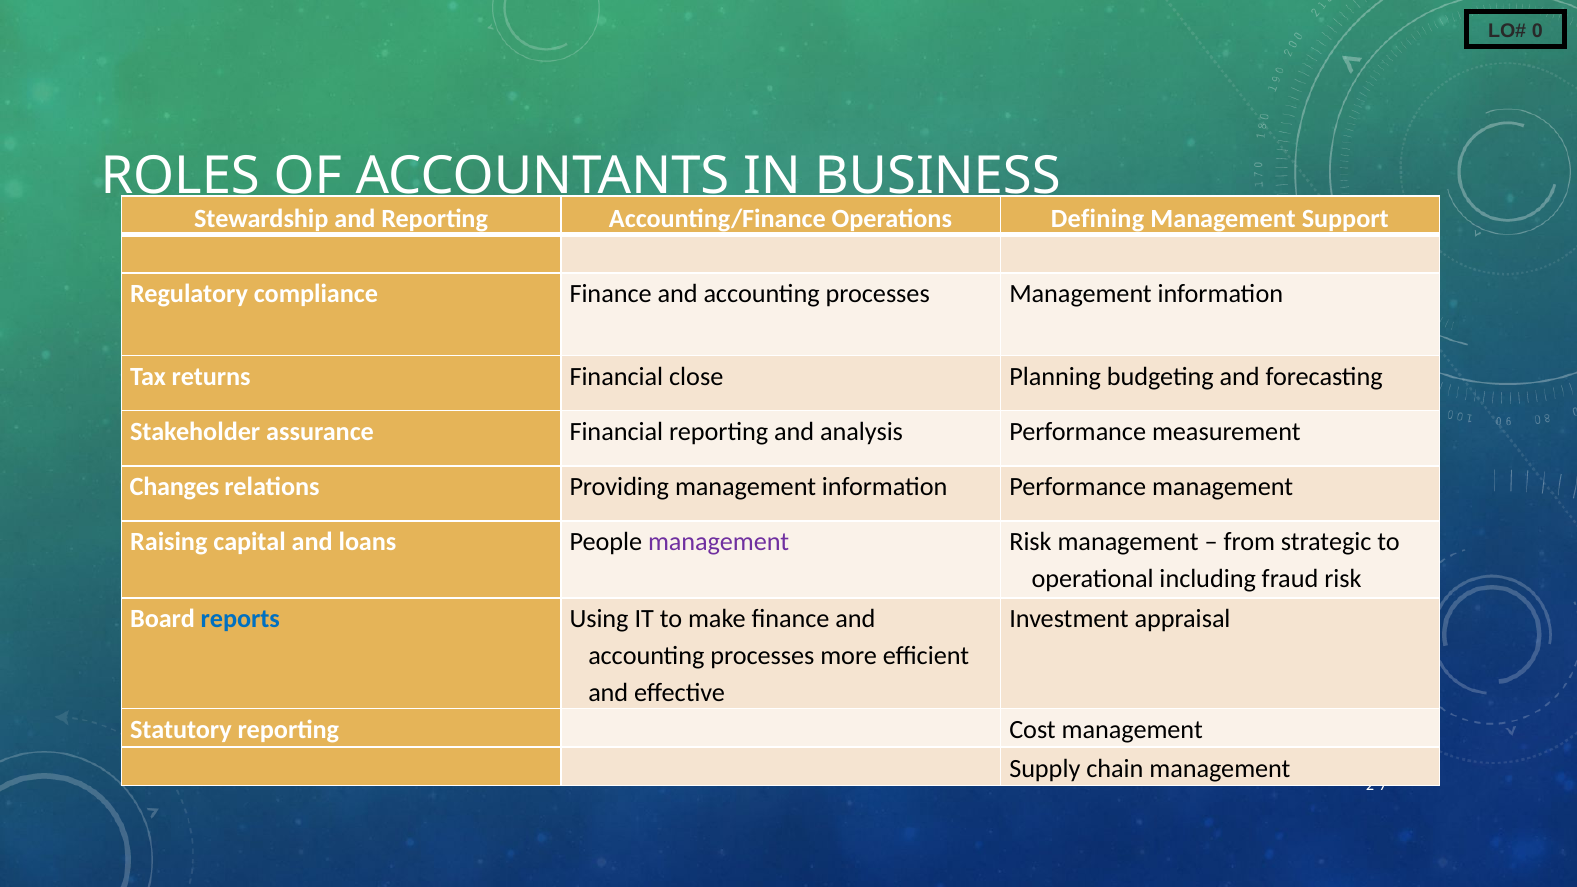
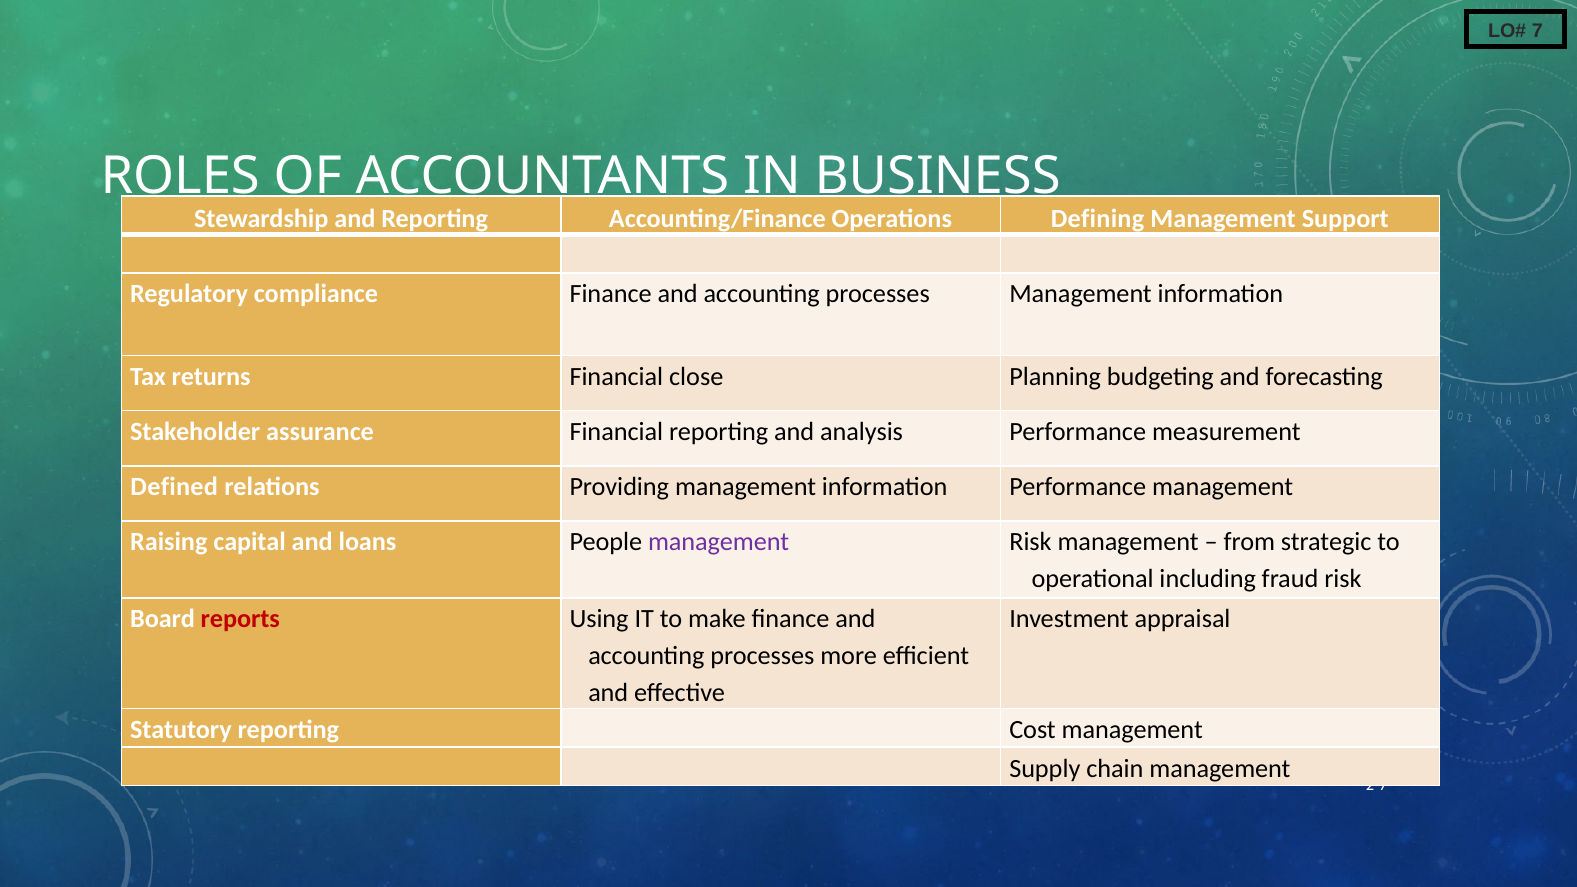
0: 0 -> 7
Changes: Changes -> Defined
reports colour: blue -> red
